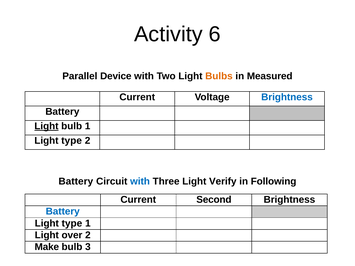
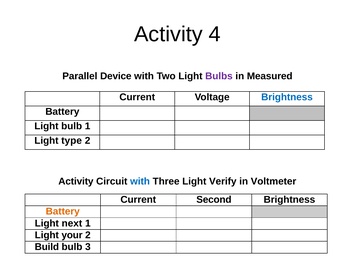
6: 6 -> 4
Bulbs colour: orange -> purple
Light at (46, 126) underline: present -> none
Battery at (76, 181): Battery -> Activity
Following: Following -> Voltmeter
Battery at (63, 212) colour: blue -> orange
type at (72, 224): type -> next
over: over -> your
Make: Make -> Build
